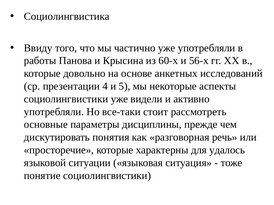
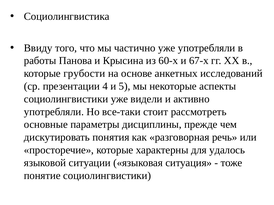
56-х: 56-х -> 67-х
довольно: довольно -> грубости
